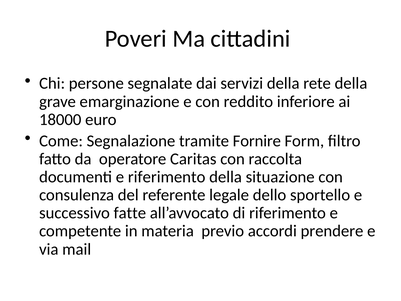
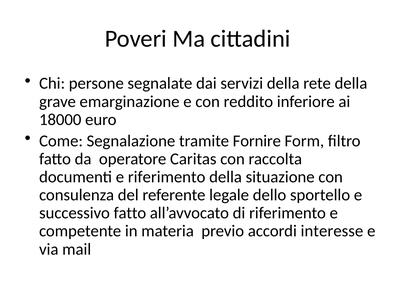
successivo fatte: fatte -> fatto
prendere: prendere -> interesse
